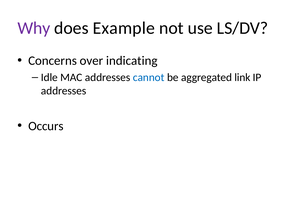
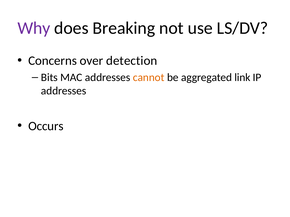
Example: Example -> Breaking
indicating: indicating -> detection
Idle: Idle -> Bits
cannot colour: blue -> orange
